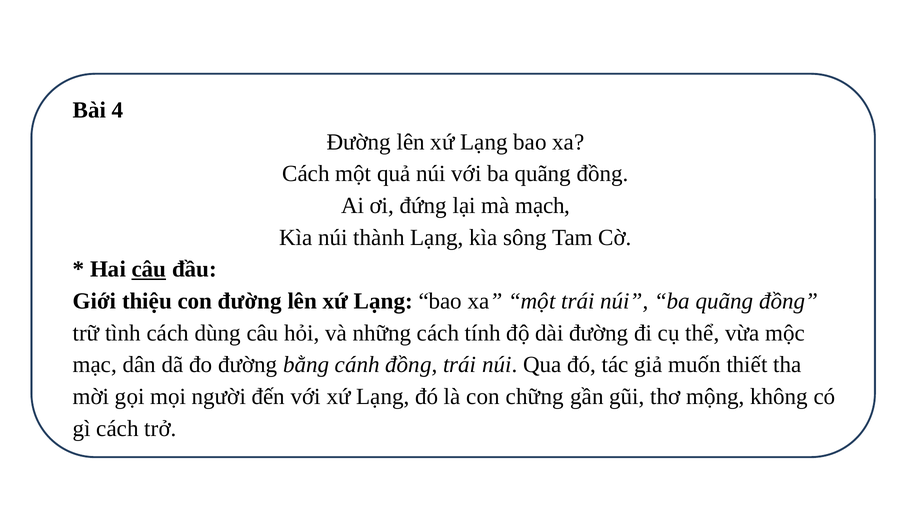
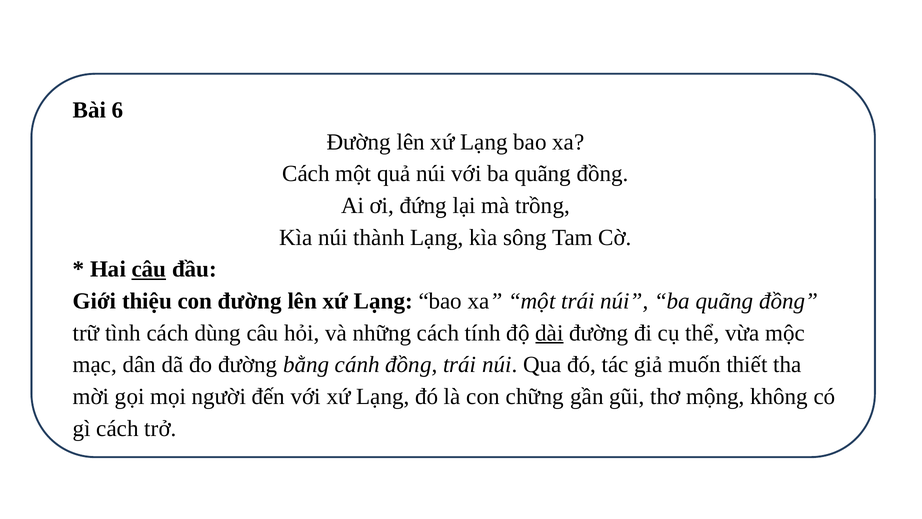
4: 4 -> 6
mạch: mạch -> trồng
dài underline: none -> present
